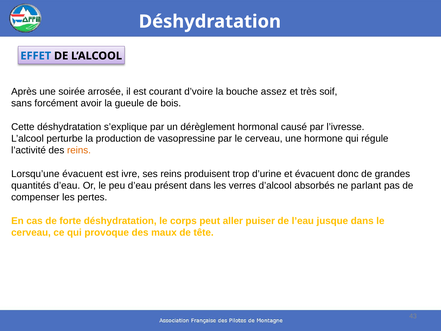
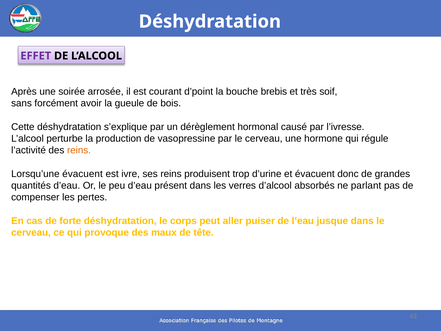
EFFET colour: blue -> purple
d’voire: d’voire -> d’point
assez: assez -> brebis
